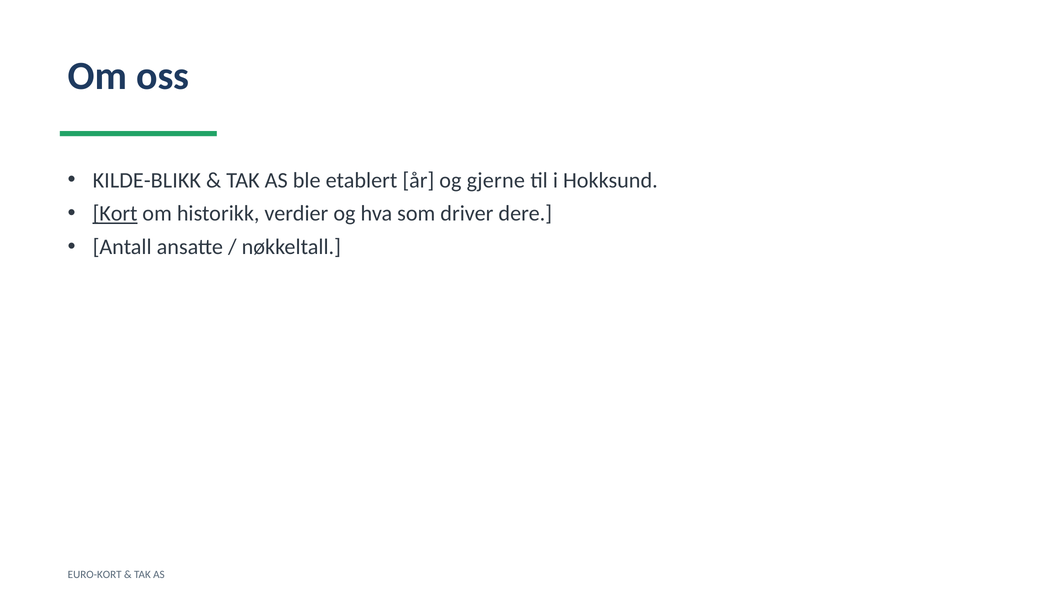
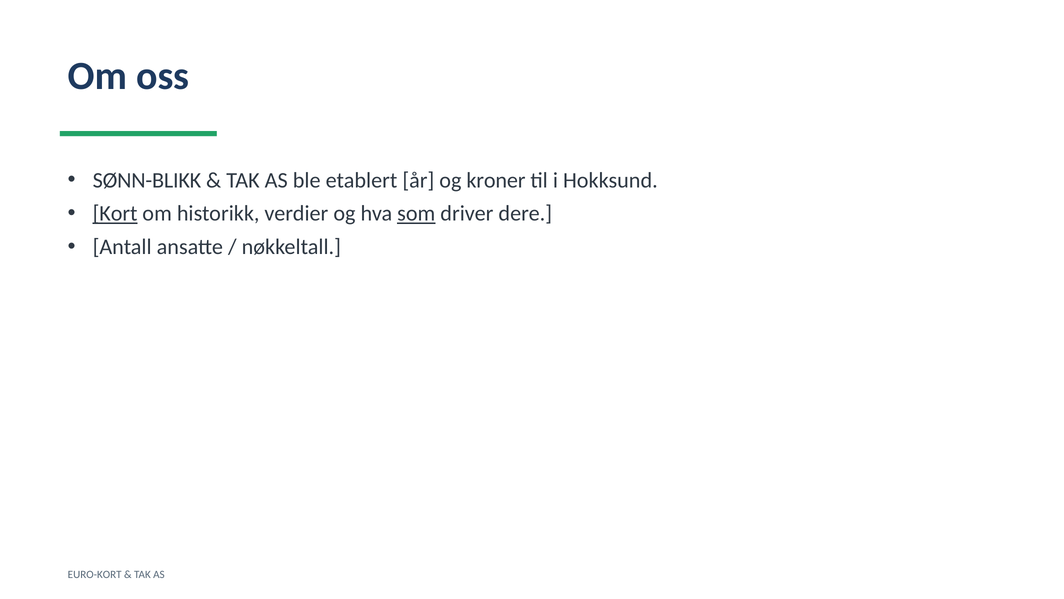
KILDE-BLIKK: KILDE-BLIKK -> SØNN-BLIKK
gjerne: gjerne -> kroner
som underline: none -> present
